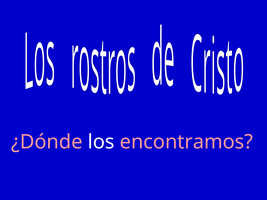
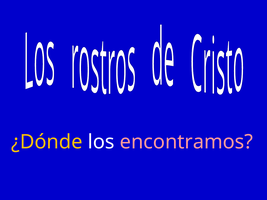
¿Dónde colour: pink -> yellow
